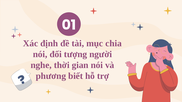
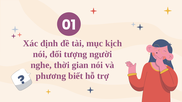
chia: chia -> kịch
